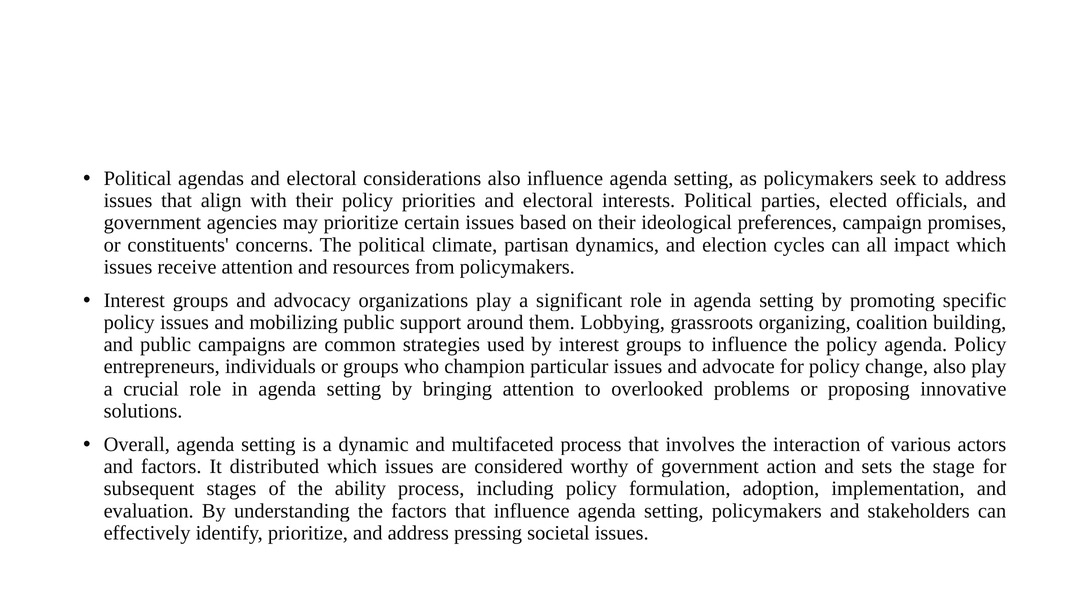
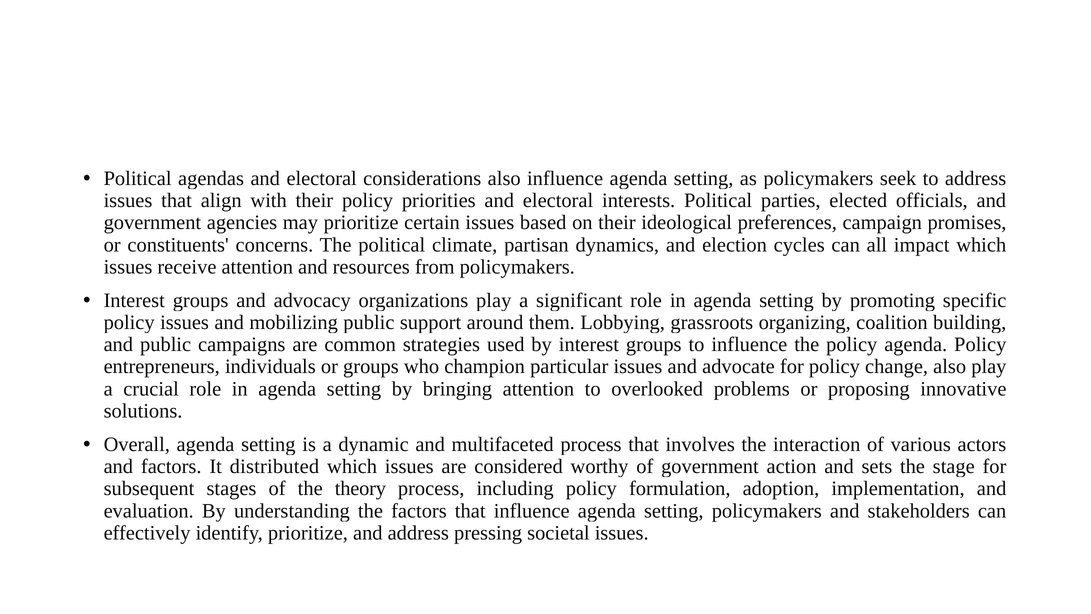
ability: ability -> theory
